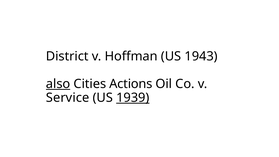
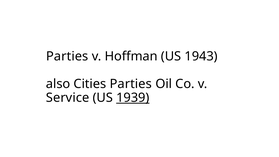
District at (67, 56): District -> Parties
also underline: present -> none
Cities Actions: Actions -> Parties
